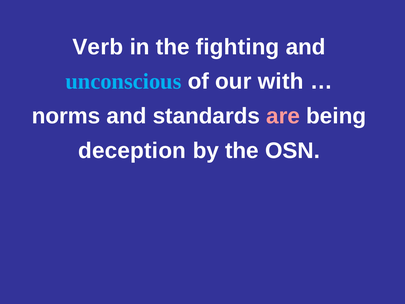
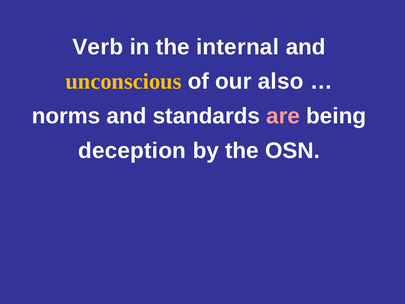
fighting: fighting -> internal
unconscious colour: light blue -> yellow
with: with -> also
